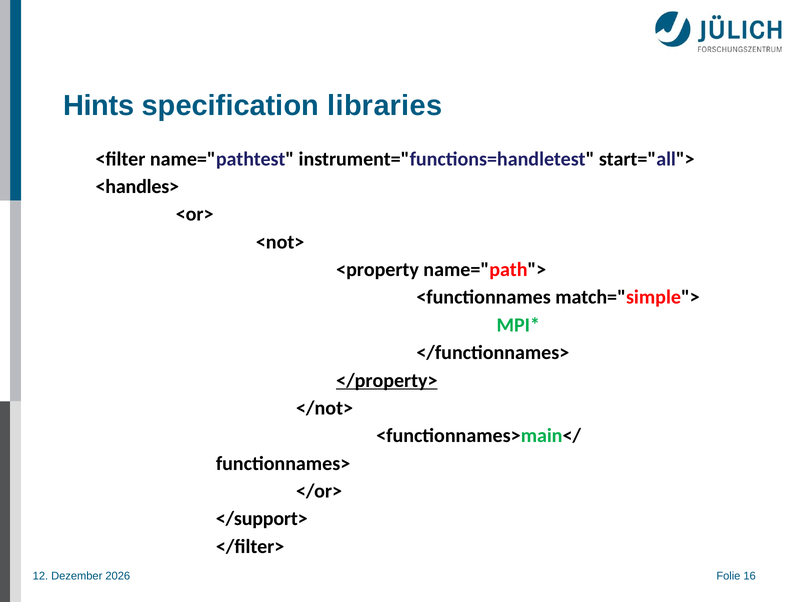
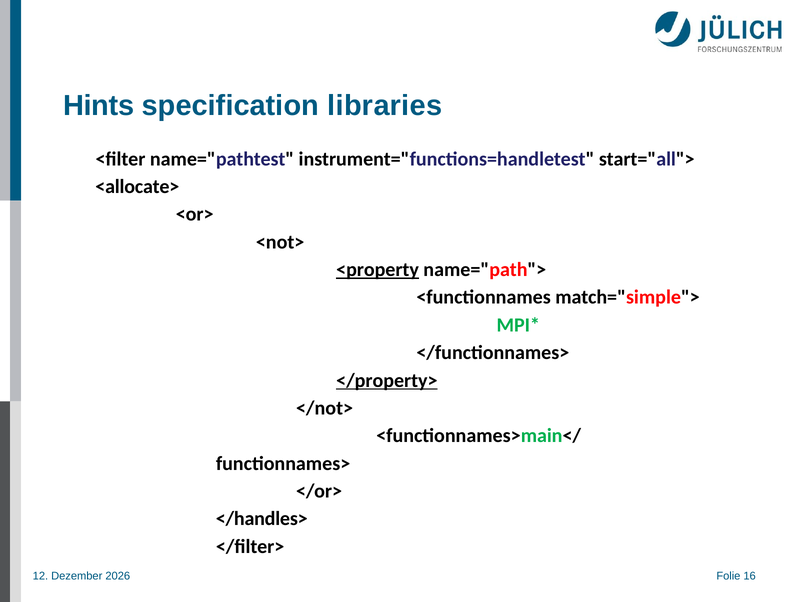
<handles>: <handles> -> <allocate>
<property underline: none -> present
</support>: </support> -> </handles>
